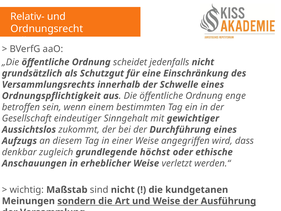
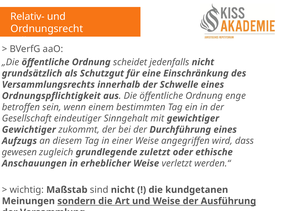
Aussichtslos at (29, 129): Aussichtslos -> Gewichtiger
denkbar: denkbar -> gewesen
höchst: höchst -> zuletzt
